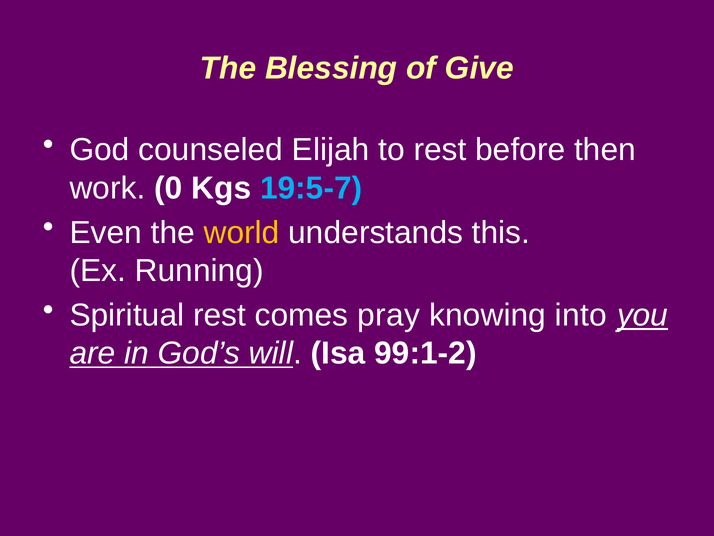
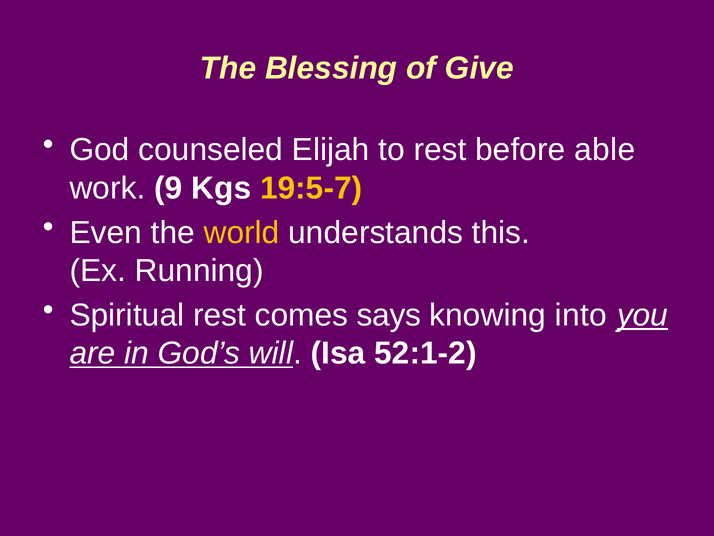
then: then -> able
0: 0 -> 9
19:5-7 colour: light blue -> yellow
pray: pray -> says
99:1-2: 99:1-2 -> 52:1-2
